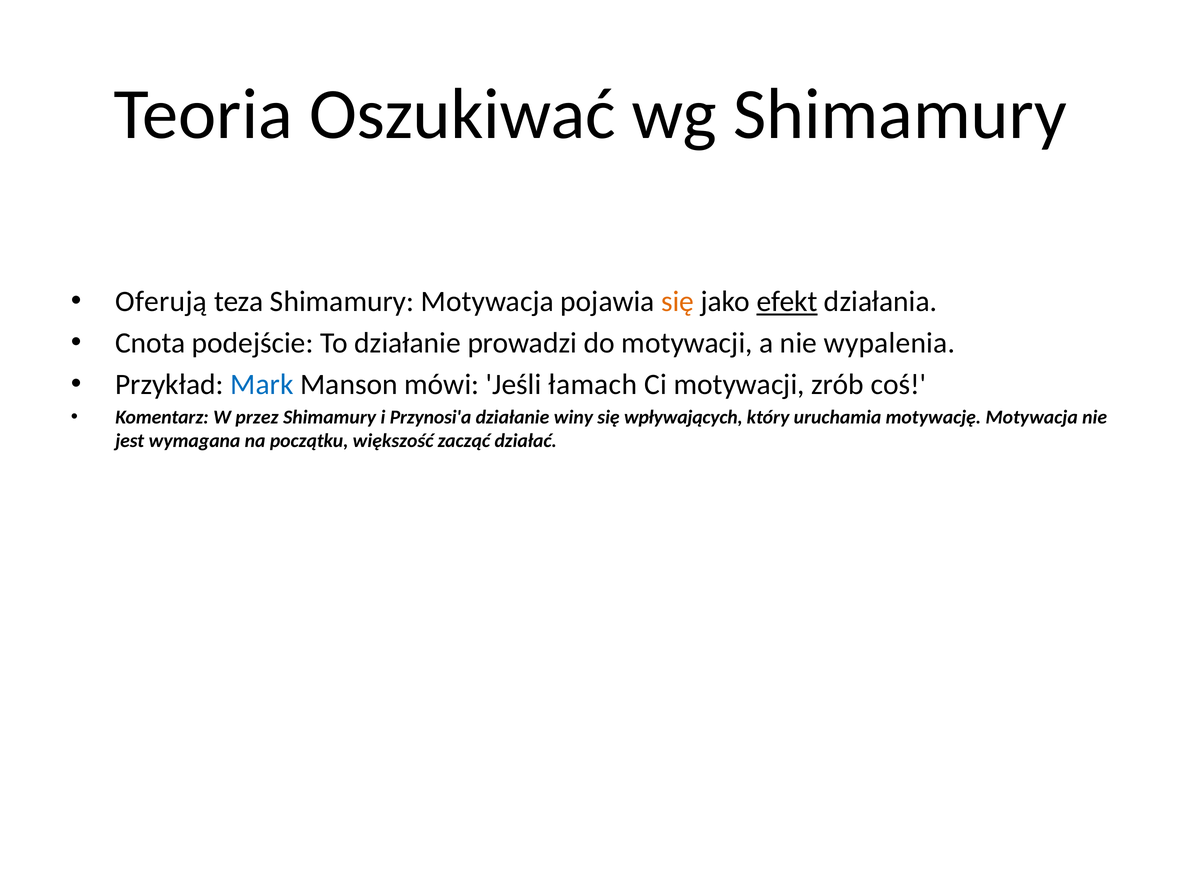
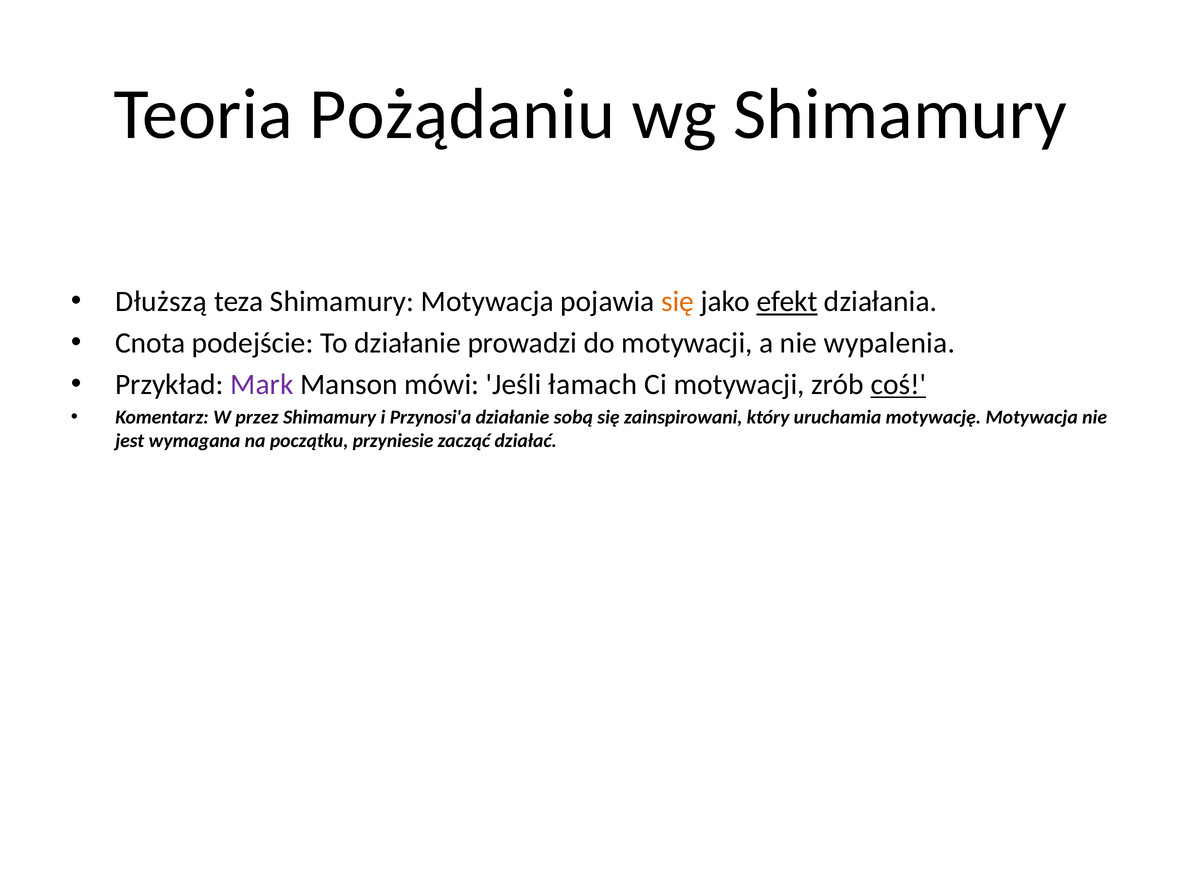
Oszukiwać: Oszukiwać -> Pożądaniu
Oferują: Oferują -> Dłuższą
Mark colour: blue -> purple
coś underline: none -> present
winy: winy -> sobą
wpływających: wpływających -> zainspirowani
większość: większość -> przyniesie
